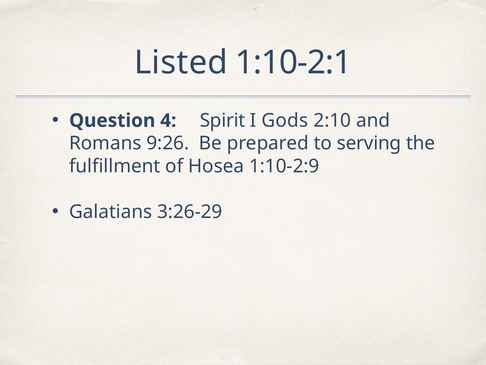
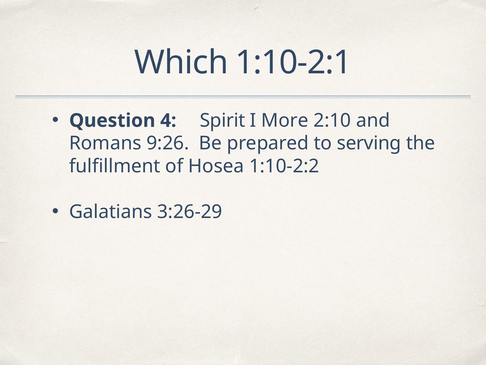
Listed: Listed -> Which
Gods: Gods -> More
1:10-2:9: 1:10-2:9 -> 1:10-2:2
